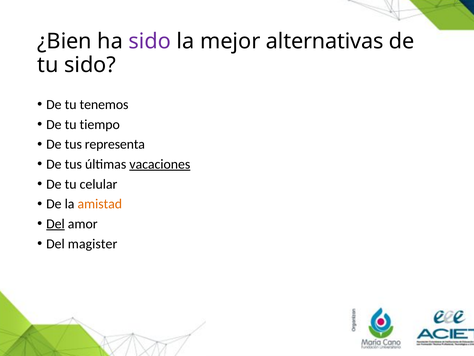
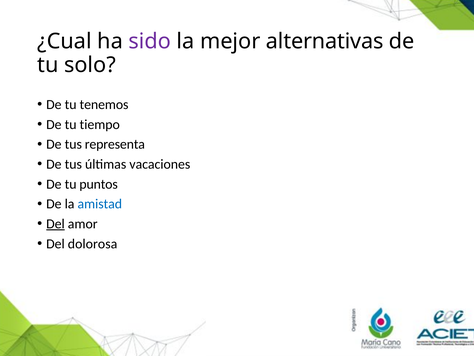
¿Bien: ¿Bien -> ¿Cual
tu sido: sido -> solo
vacaciones underline: present -> none
celular: celular -> puntos
amistad colour: orange -> blue
magister: magister -> dolorosa
